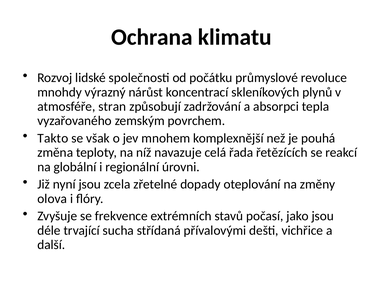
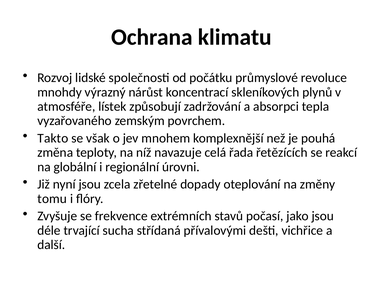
stran: stran -> lístek
olova: olova -> tomu
